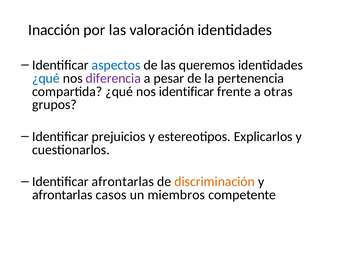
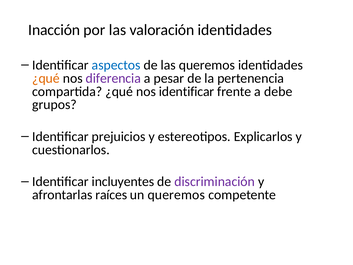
¿qué at (46, 78) colour: blue -> orange
otras: otras -> debe
Identificar afrontarlas: afrontarlas -> incluyentes
discriminación colour: orange -> purple
casos: casos -> raíces
un miembros: miembros -> queremos
